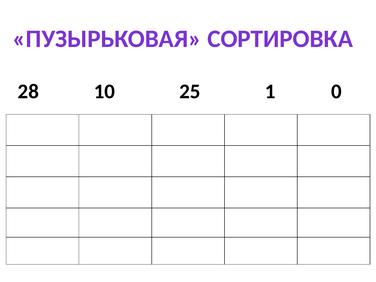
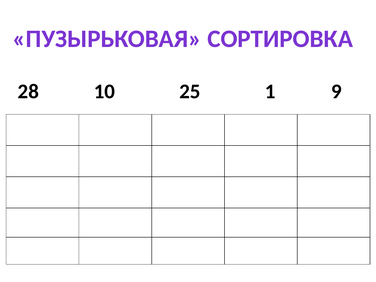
0: 0 -> 9
